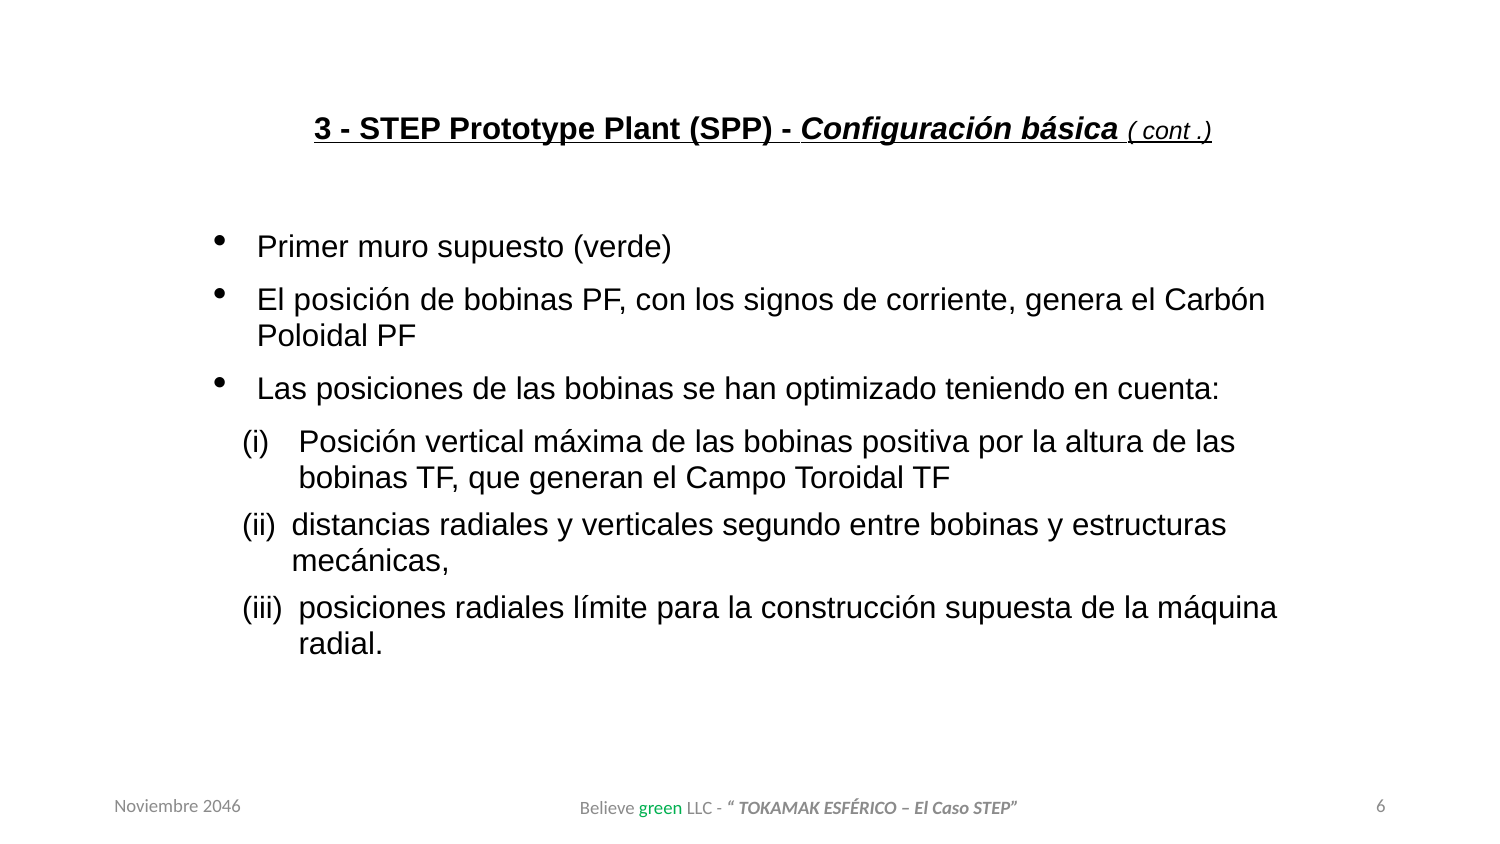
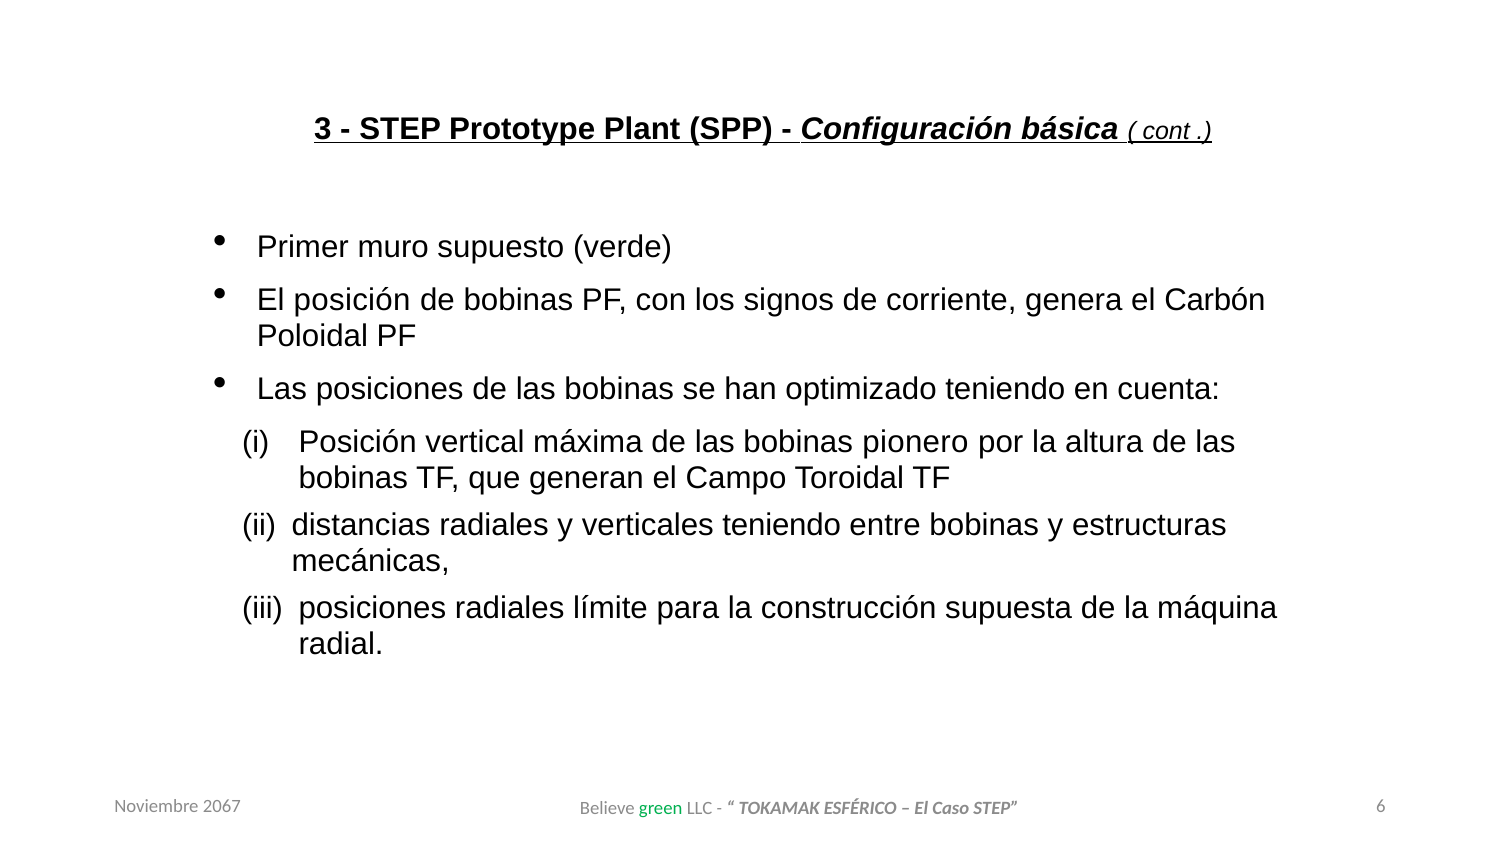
positiva: positiva -> pionero
verticales segundo: segundo -> teniendo
2046: 2046 -> 2067
